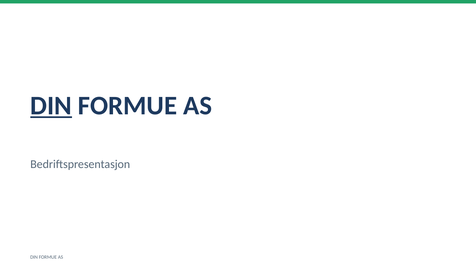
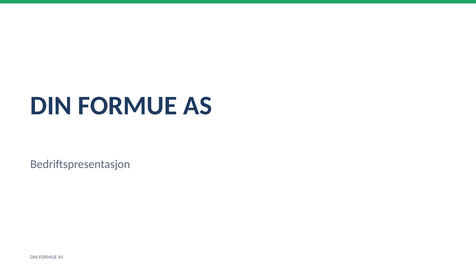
DIN at (51, 106) underline: present -> none
